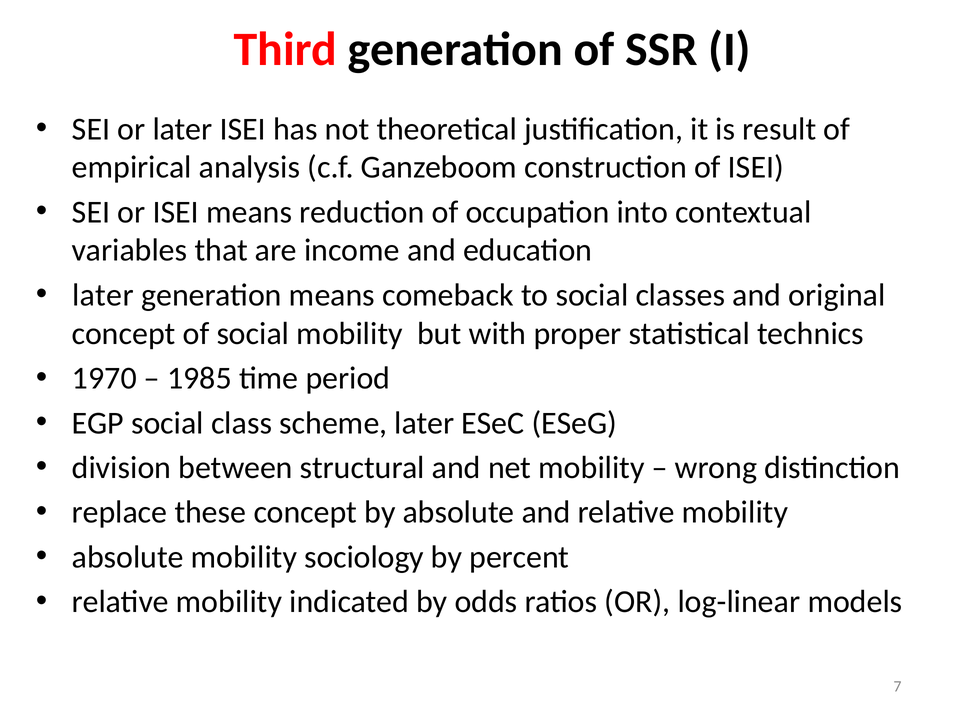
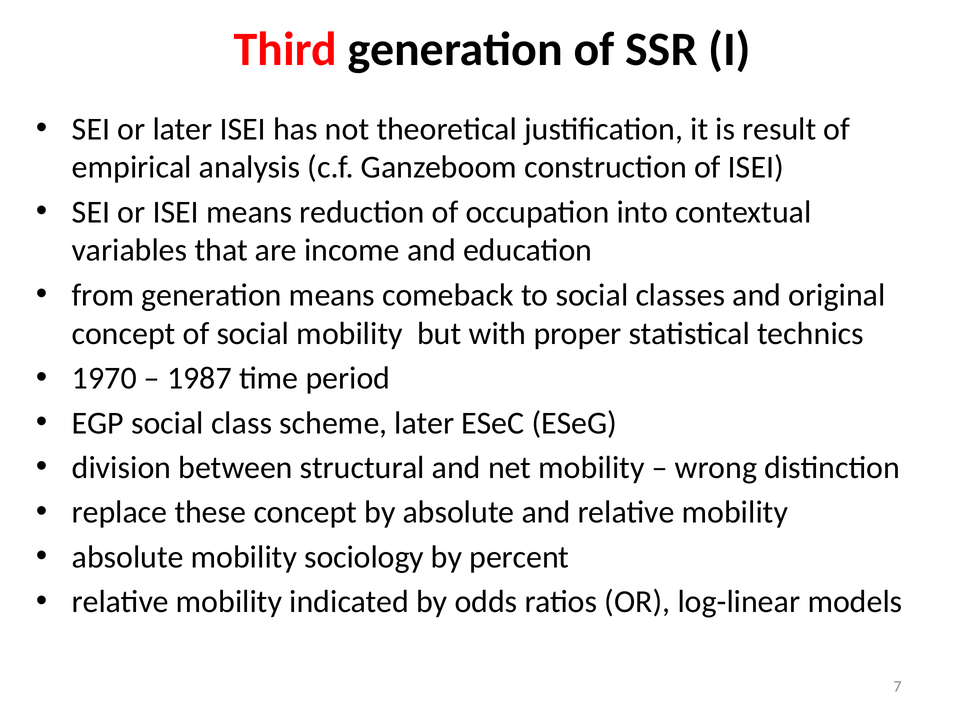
later at (103, 295): later -> from
1985: 1985 -> 1987
